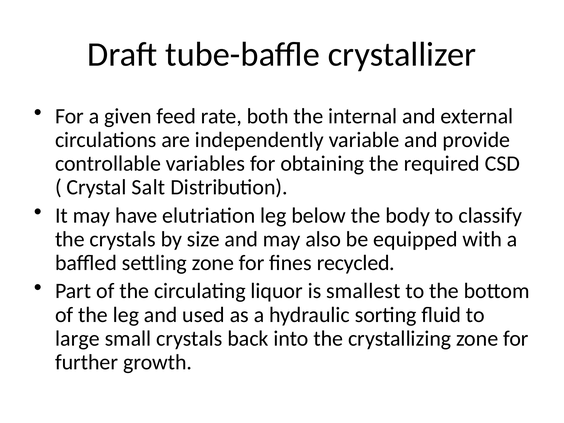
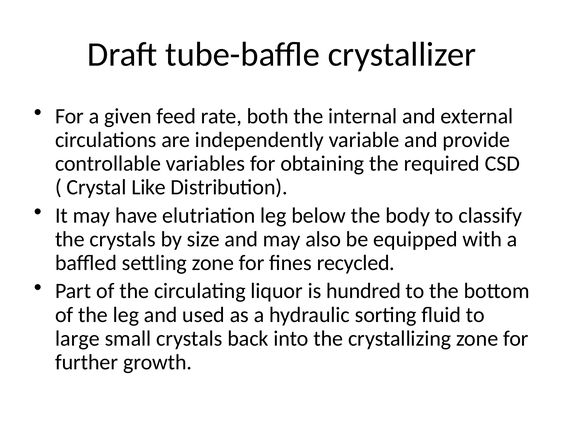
Salt: Salt -> Like
smallest: smallest -> hundred
